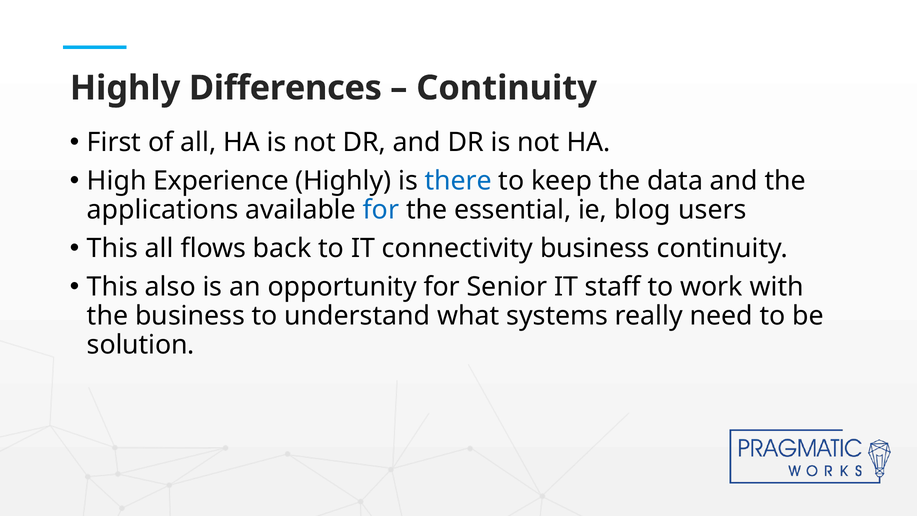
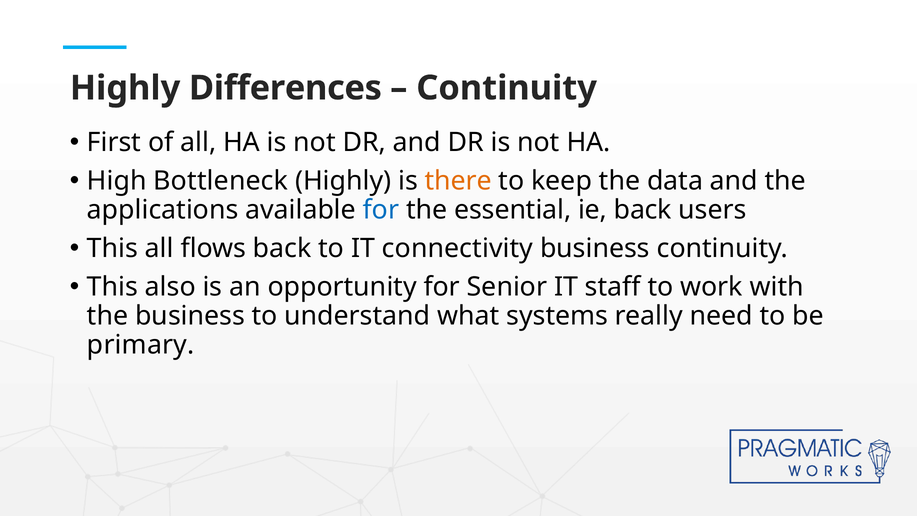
Experience: Experience -> Bottleneck
there colour: blue -> orange
ie blog: blog -> back
solution: solution -> primary
